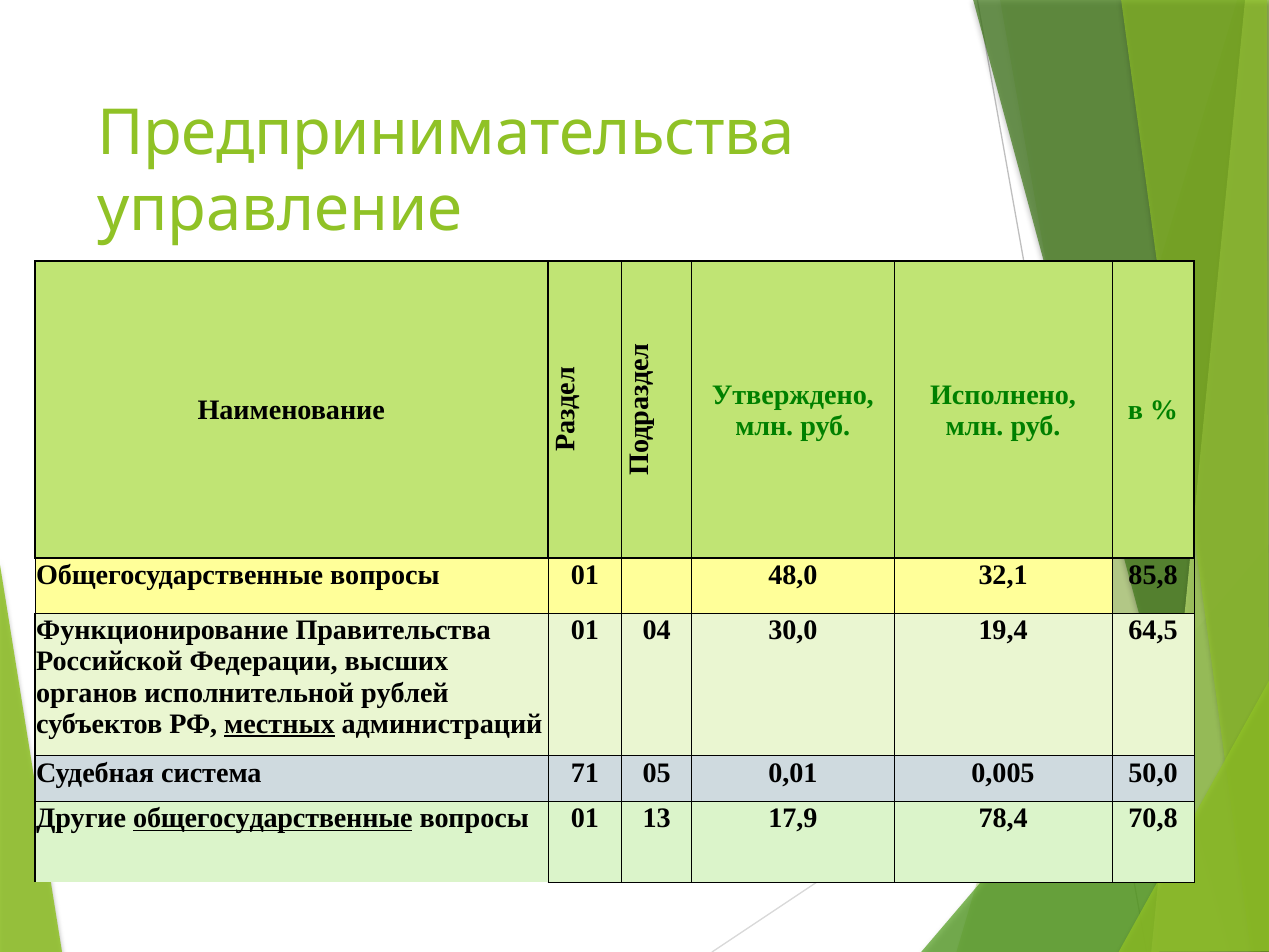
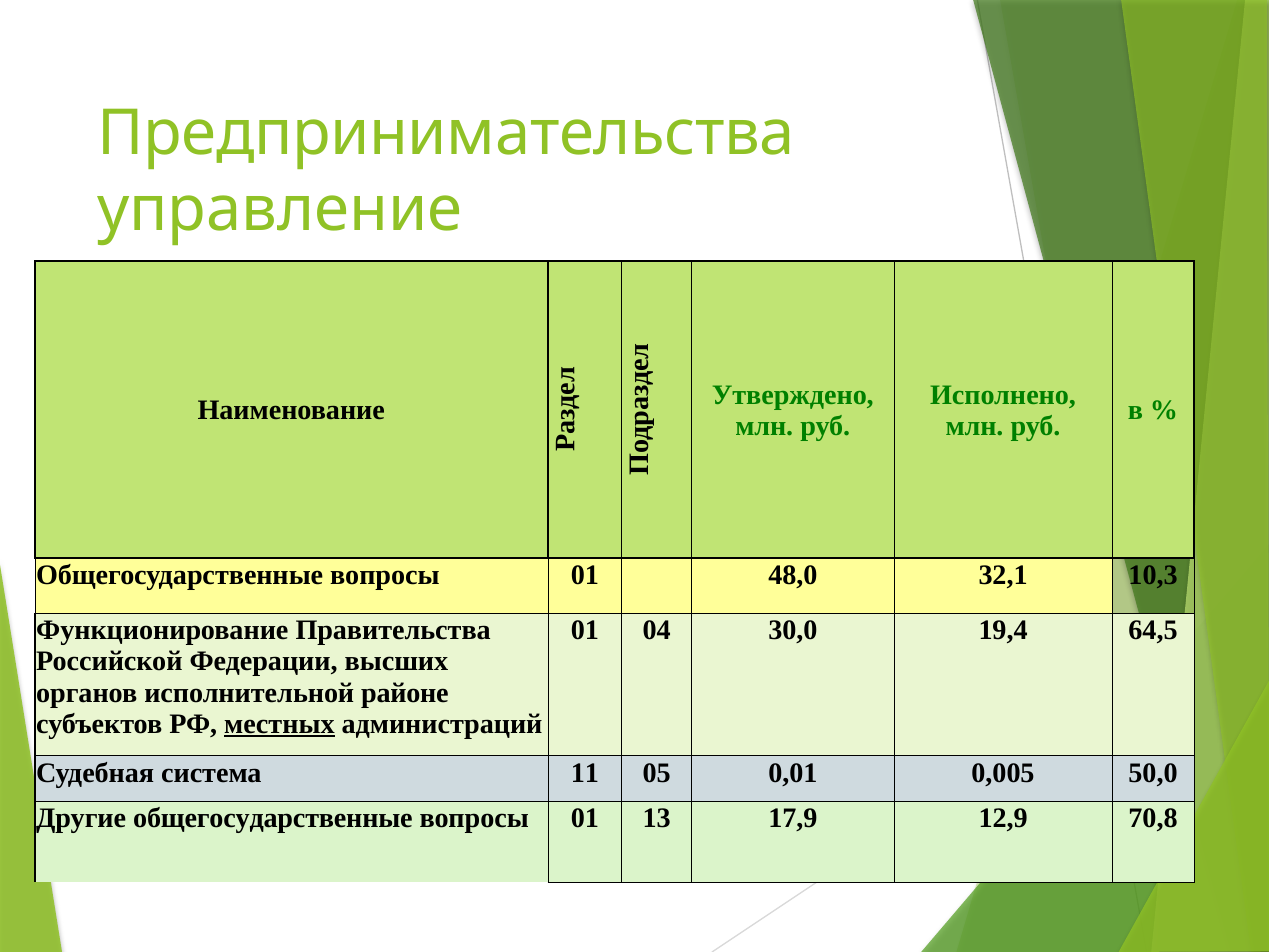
85,8: 85,8 -> 10,3
рублей: рублей -> районе
71: 71 -> 11
общегосударственные at (273, 818) underline: present -> none
78,4: 78,4 -> 12,9
